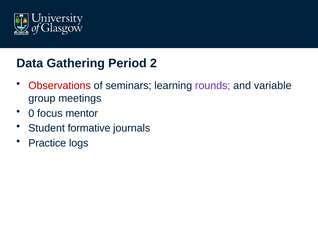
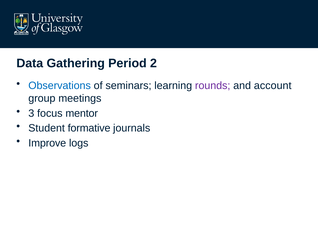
Observations colour: red -> blue
variable: variable -> account
0: 0 -> 3
Practice: Practice -> Improve
